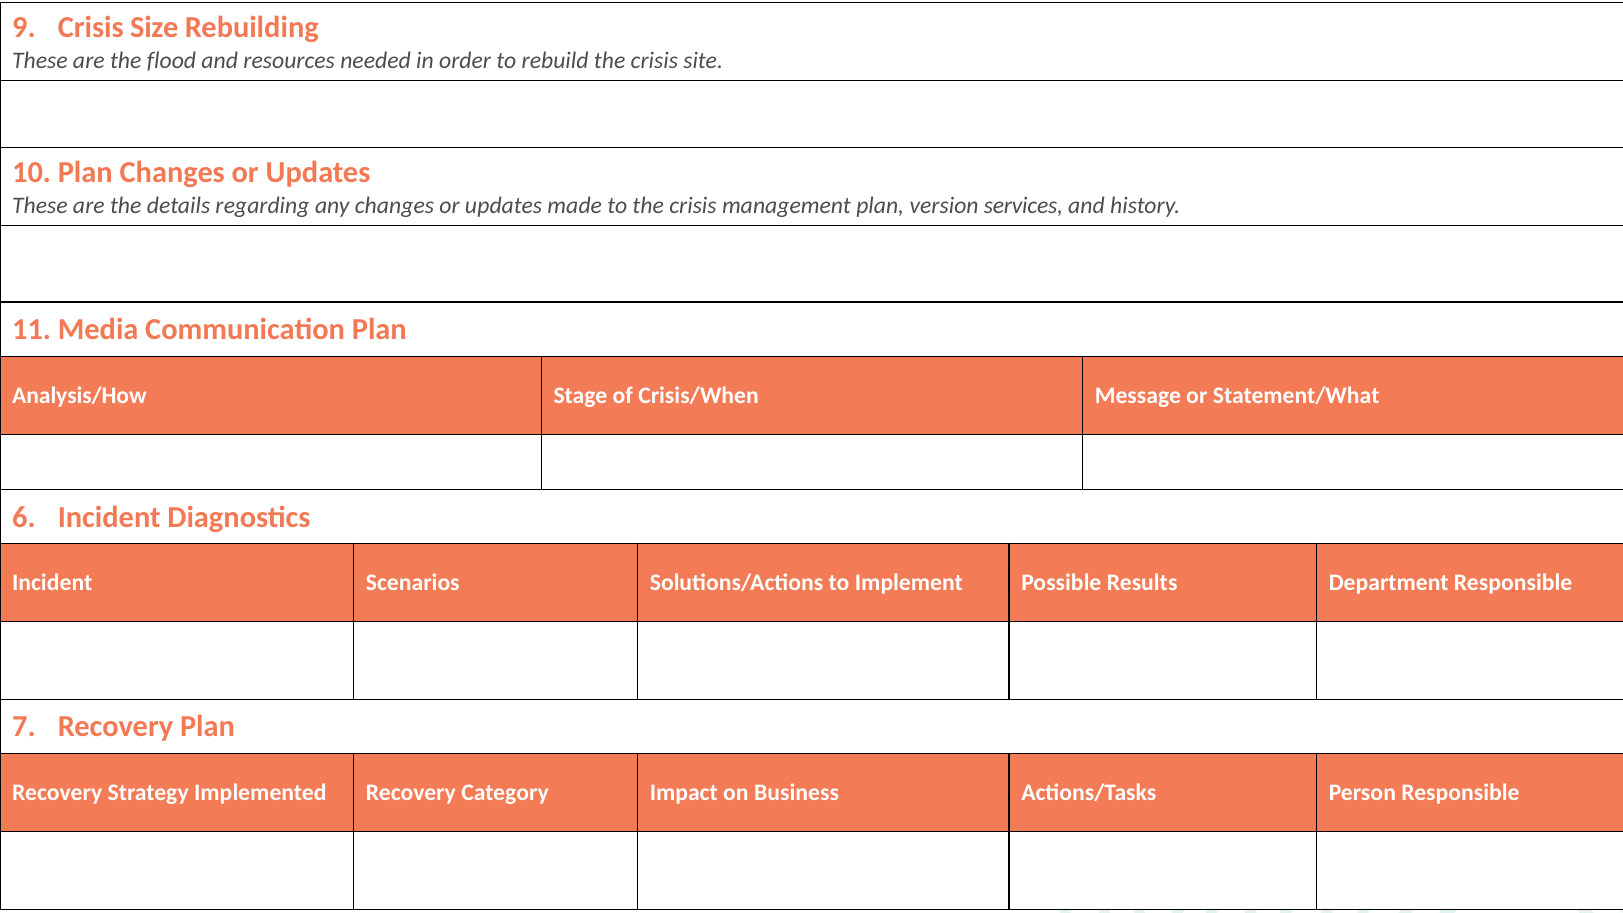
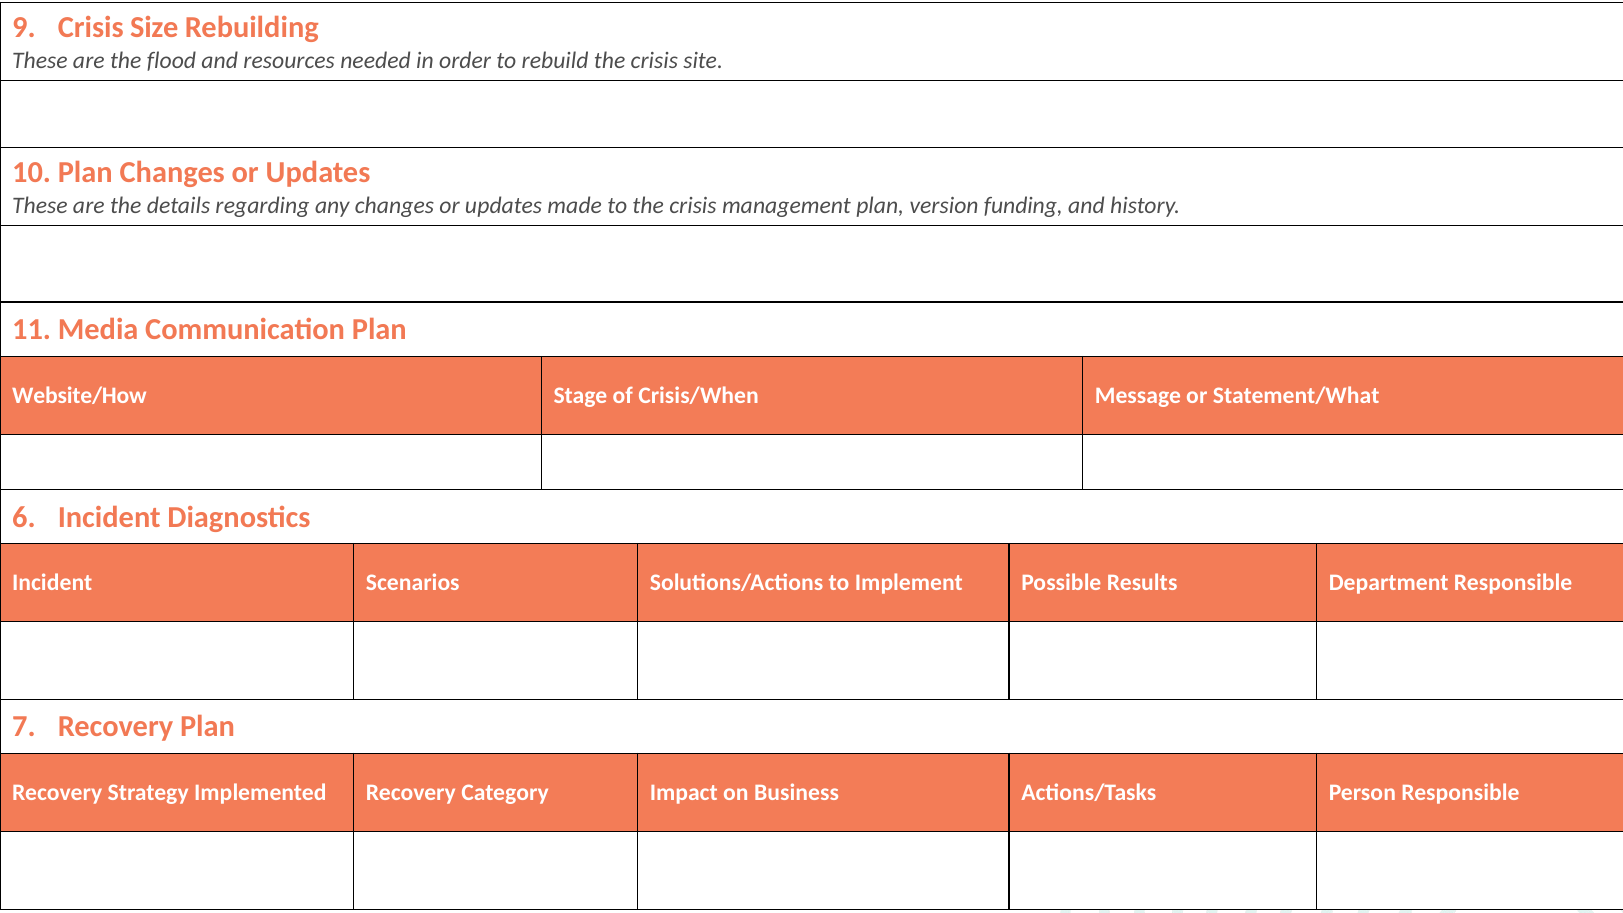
services: services -> funding
Analysis/How: Analysis/How -> Website/How
